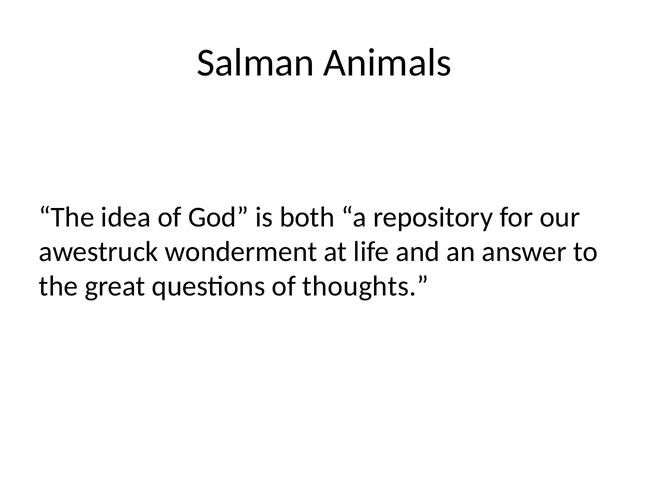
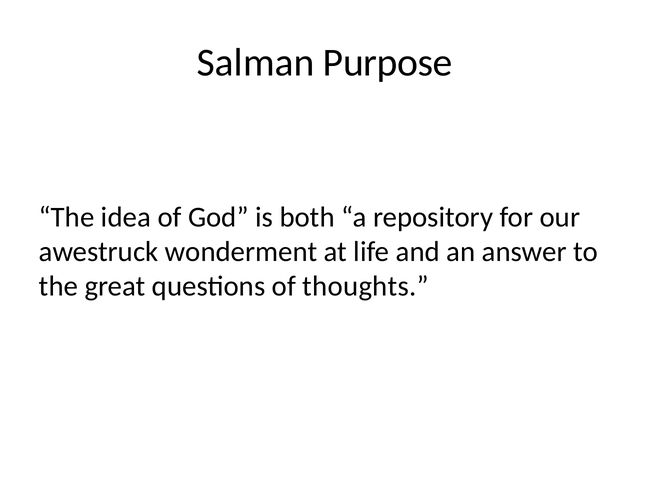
Animals: Animals -> Purpose
